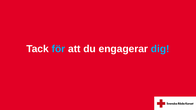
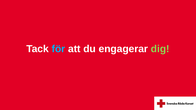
dig colour: light blue -> light green
